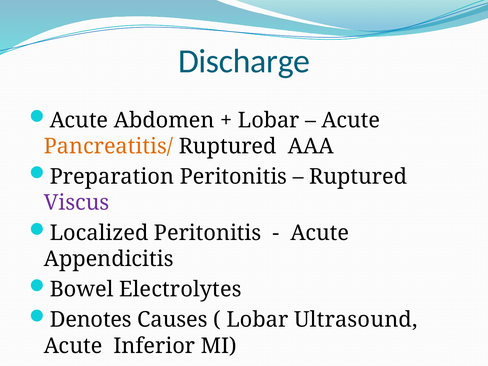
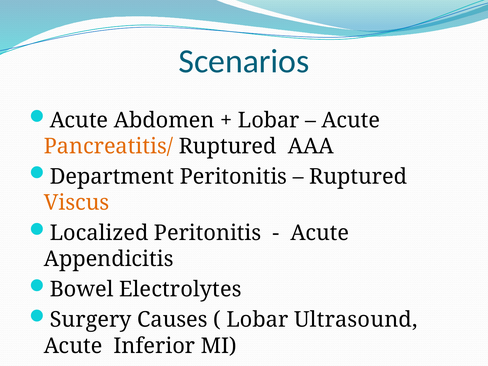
Discharge: Discharge -> Scenarios
Preparation: Preparation -> Department
Viscus colour: purple -> orange
Denotes: Denotes -> Surgery
